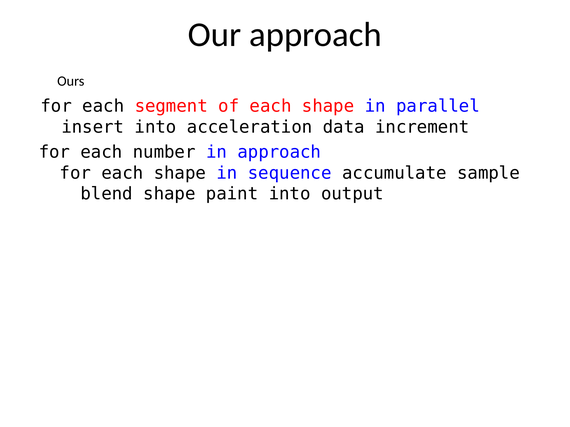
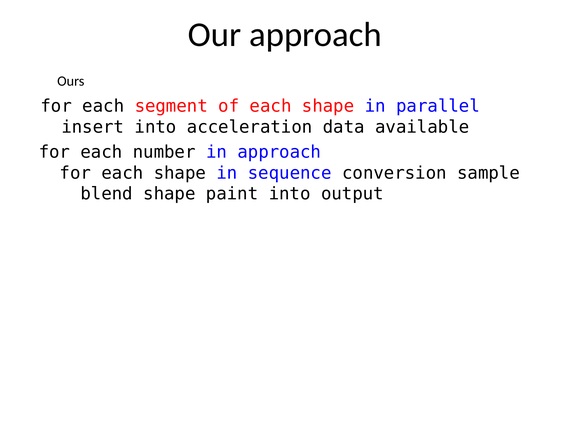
increment: increment -> available
accumulate: accumulate -> conversion
